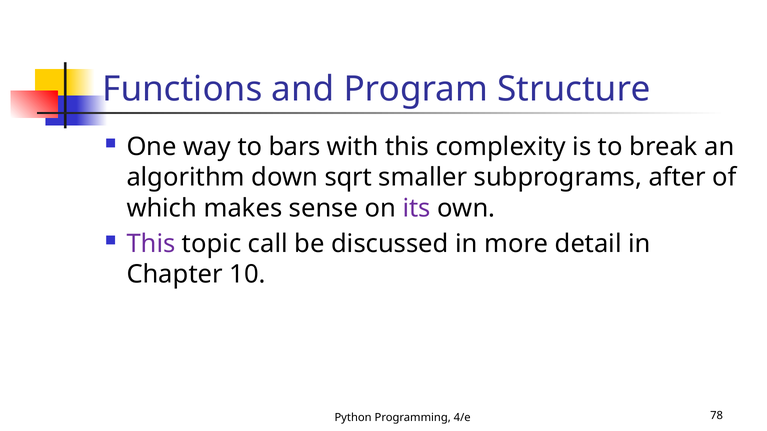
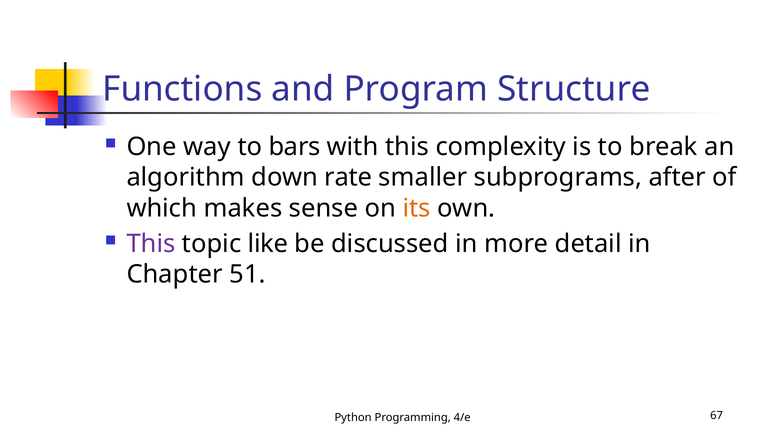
sqrt: sqrt -> rate
its colour: purple -> orange
call: call -> like
10: 10 -> 51
78: 78 -> 67
